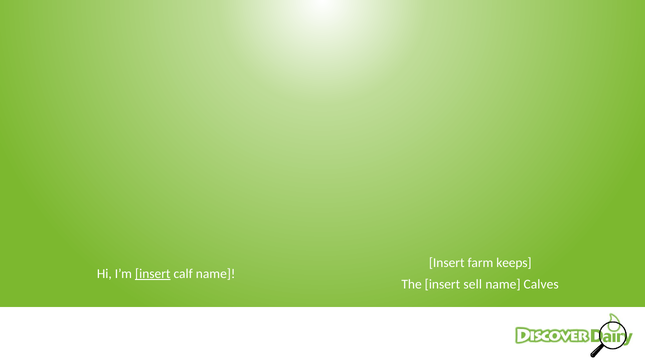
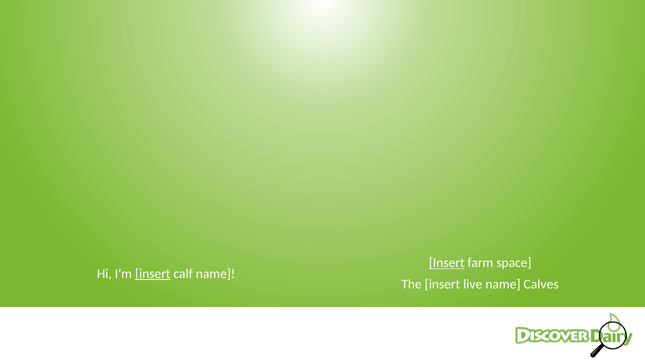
Insert at (447, 263) underline: none -> present
keeps: keeps -> space
sell: sell -> live
